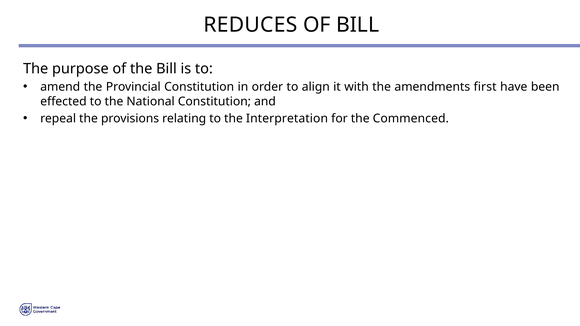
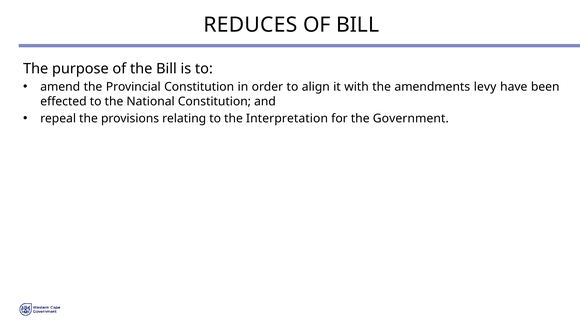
first: first -> levy
Commenced: Commenced -> Government
